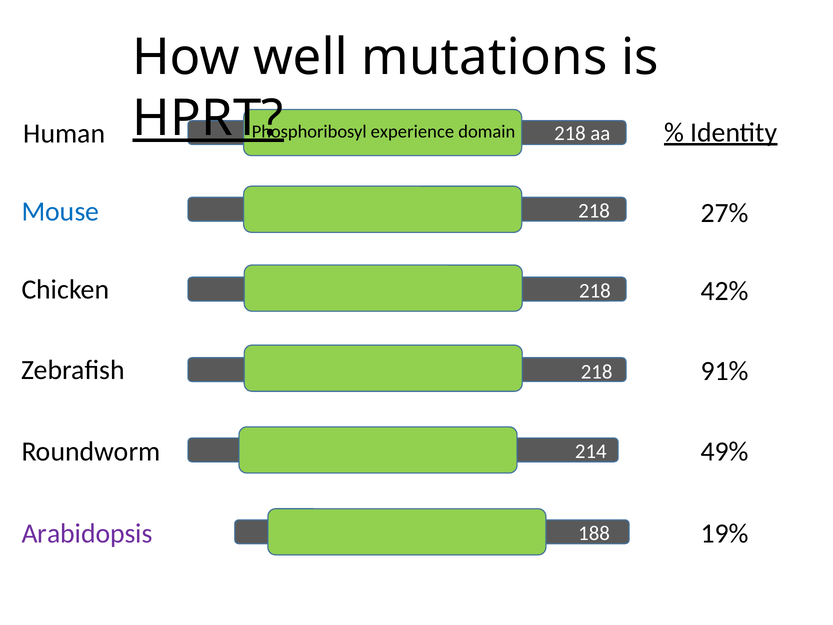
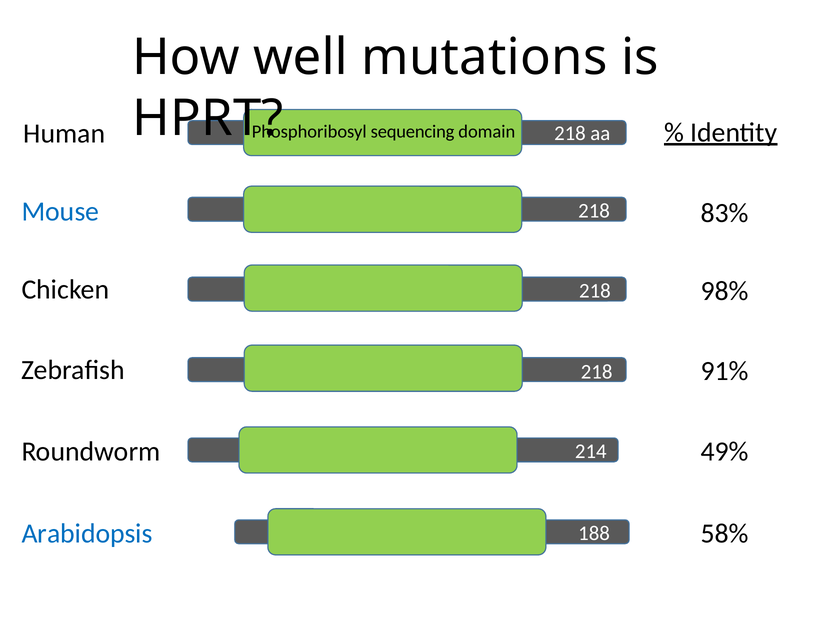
HPRT underline: present -> none
experience: experience -> sequencing
27%: 27% -> 83%
42%: 42% -> 98%
Arabidopsis colour: purple -> blue
19%: 19% -> 58%
